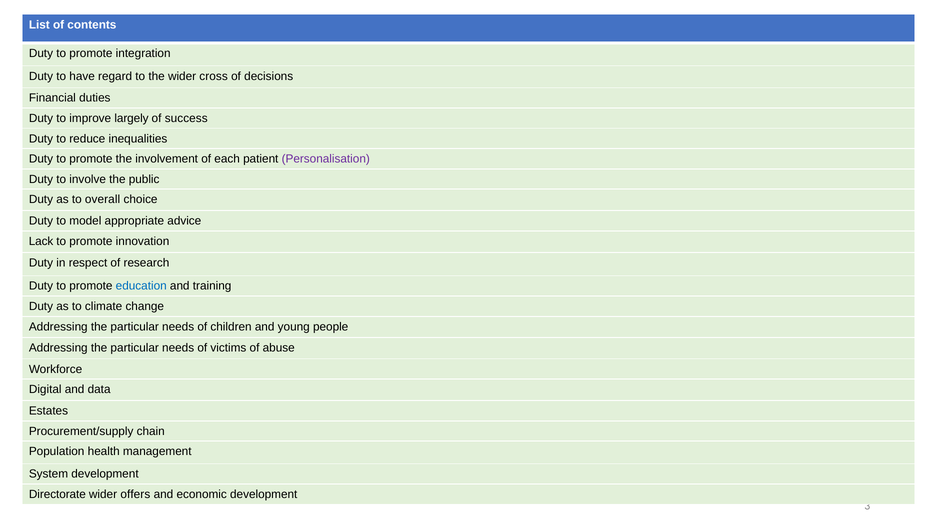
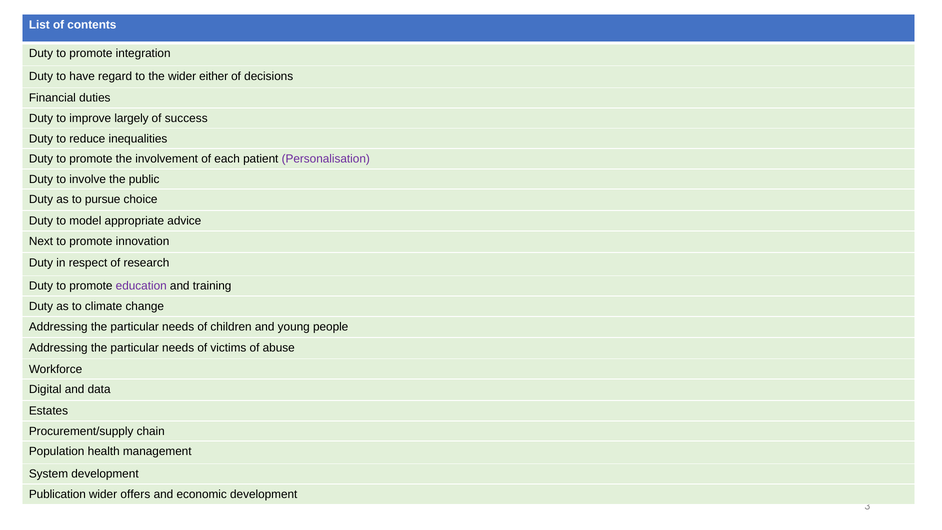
cross: cross -> either
overall: overall -> pursue
Lack: Lack -> Next
education colour: blue -> purple
Directorate: Directorate -> Publication
